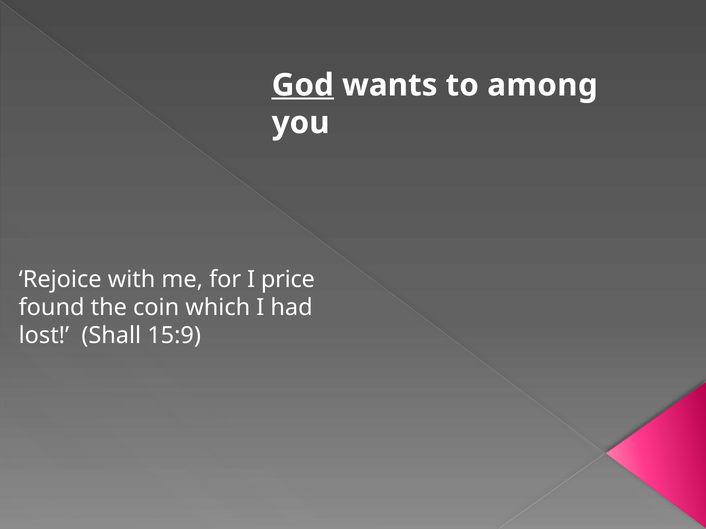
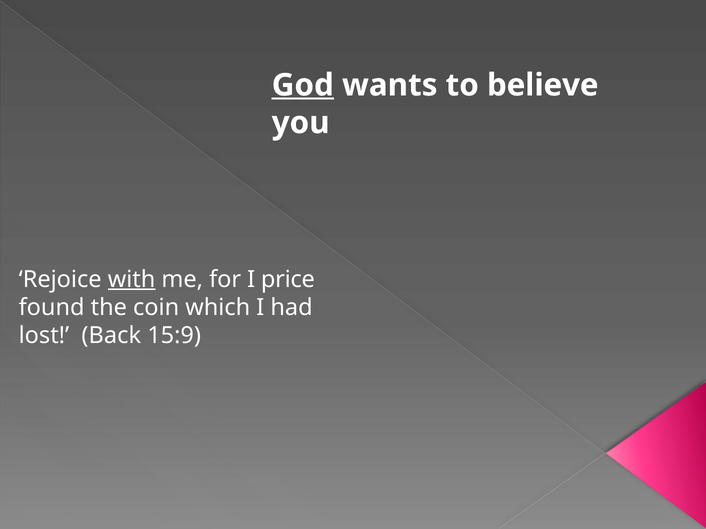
among: among -> believe
with underline: none -> present
Shall: Shall -> Back
